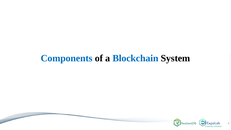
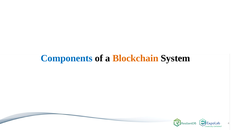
Blockchain colour: blue -> orange
